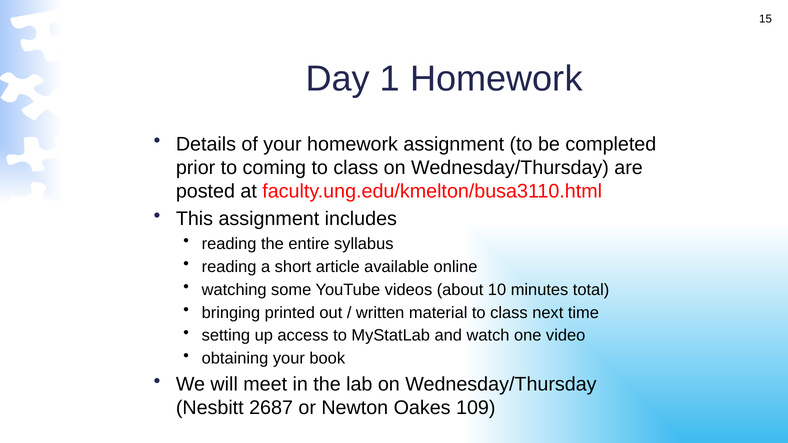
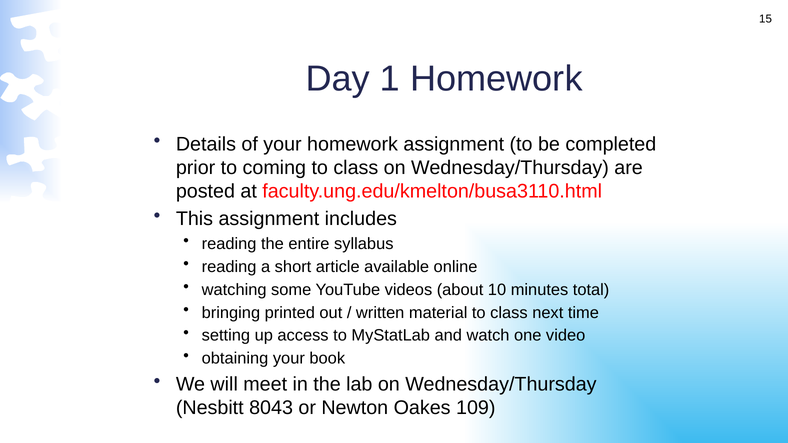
2687: 2687 -> 8043
